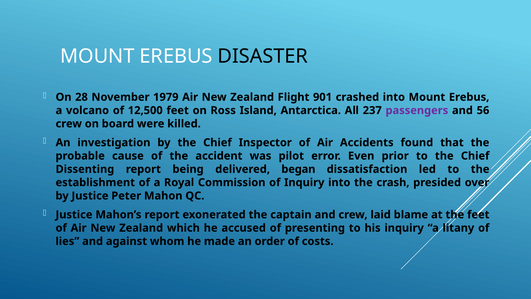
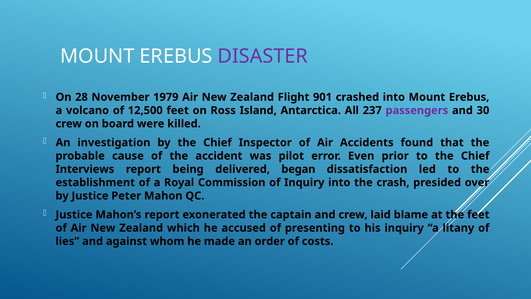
DISASTER colour: black -> purple
56: 56 -> 30
Dissenting: Dissenting -> Interviews
